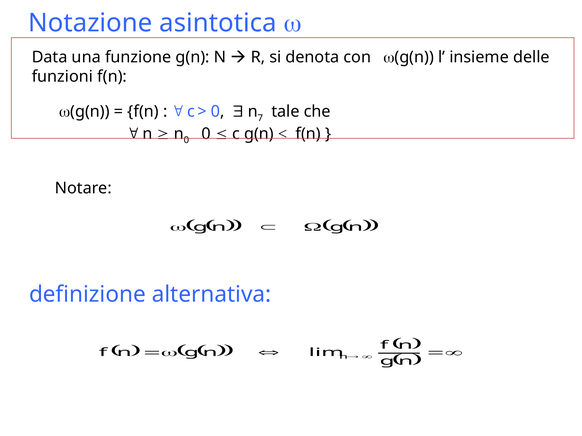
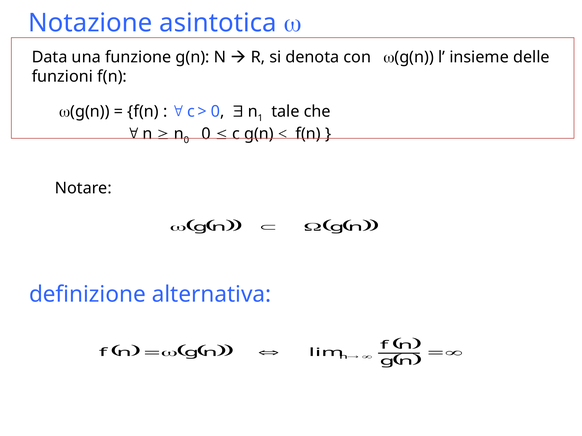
7: 7 -> 1
